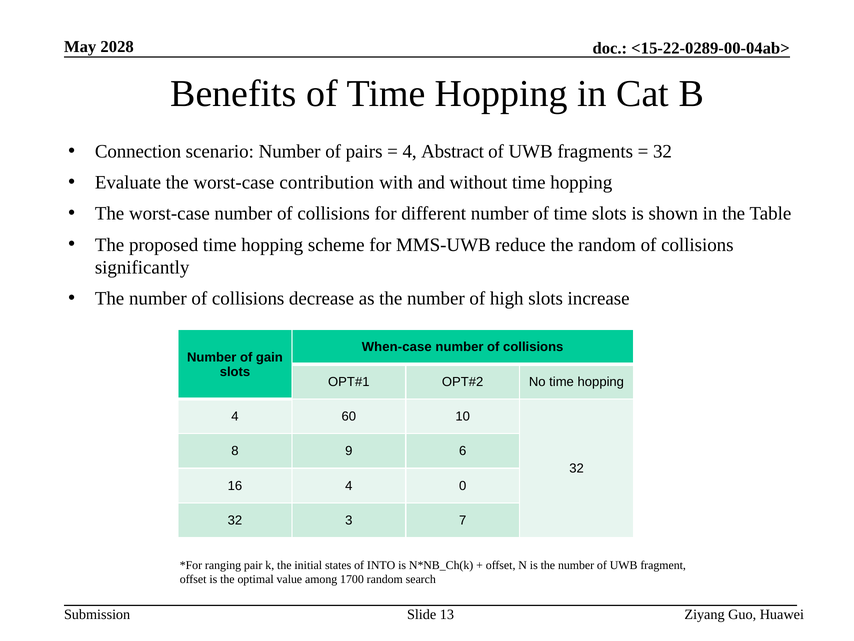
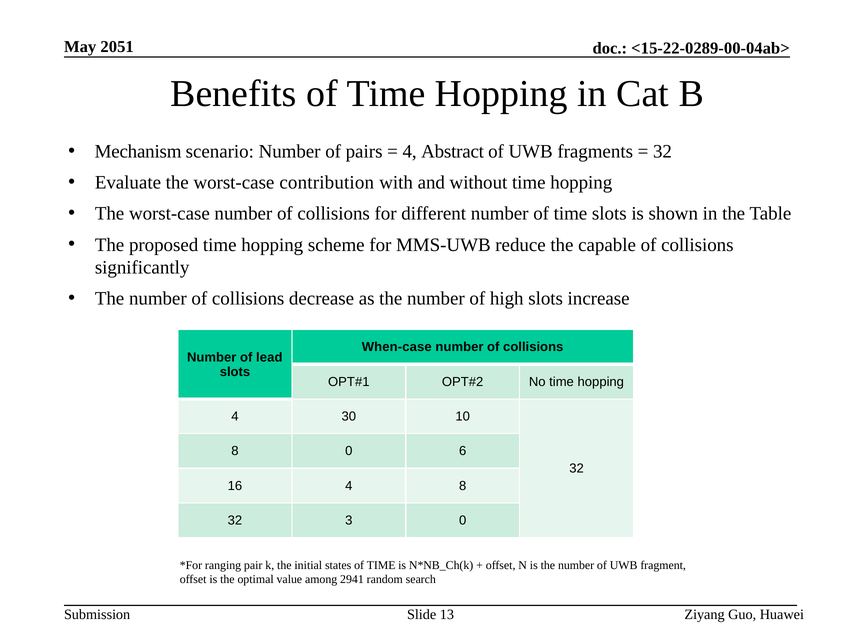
2028: 2028 -> 2051
Connection: Connection -> Mechanism
the random: random -> capable
gain: gain -> lead
60: 60 -> 30
8 9: 9 -> 0
4 0: 0 -> 8
3 7: 7 -> 0
states of INTO: INTO -> TIME
1700: 1700 -> 2941
